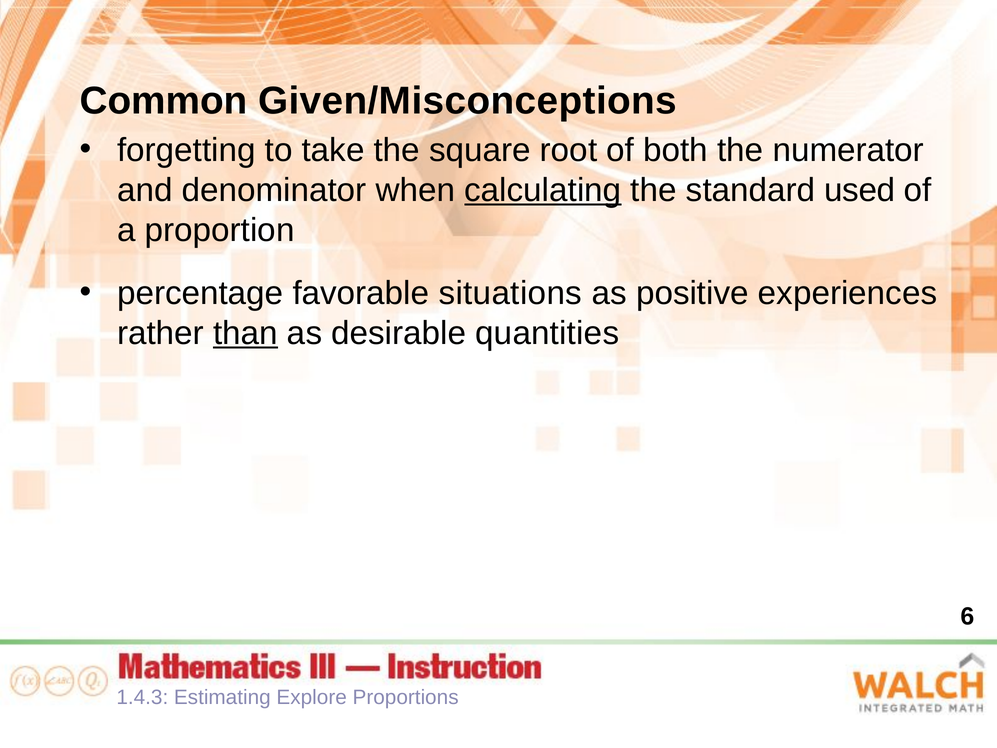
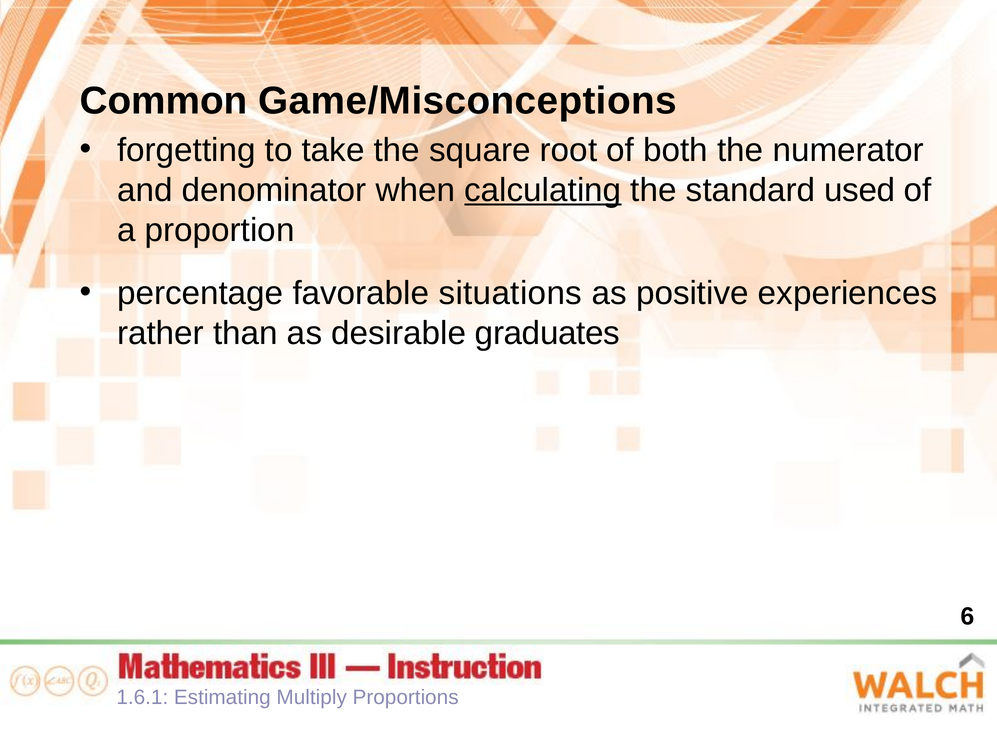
Given/Misconceptions: Given/Misconceptions -> Game/Misconceptions
than underline: present -> none
quantities: quantities -> graduates
1.4.3: 1.4.3 -> 1.6.1
Explore: Explore -> Multiply
